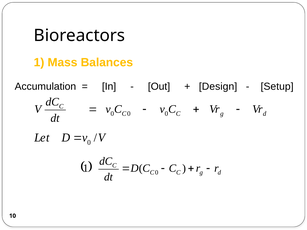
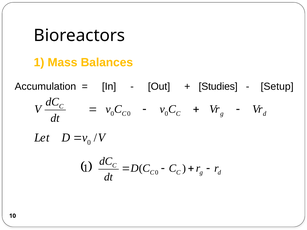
Design: Design -> Studies
